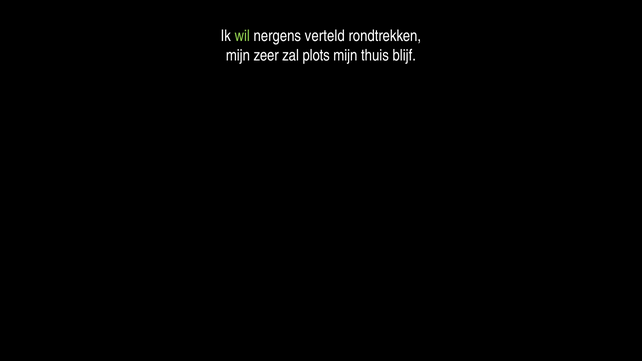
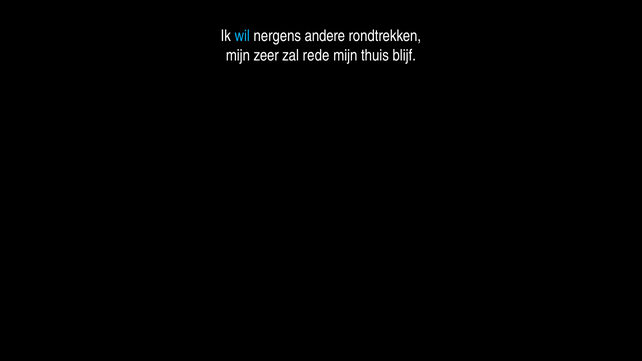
wil colour: light green -> light blue
verteld: verteld -> andere
plots: plots -> rede
